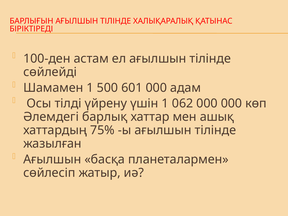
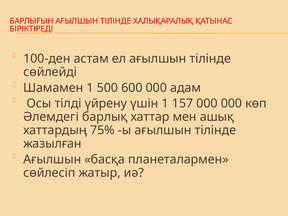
601: 601 -> 600
062: 062 -> 157
